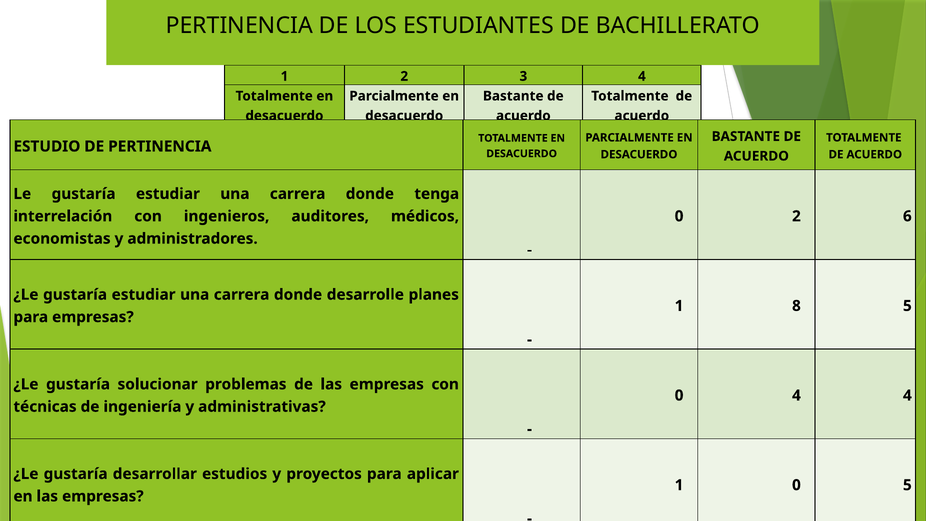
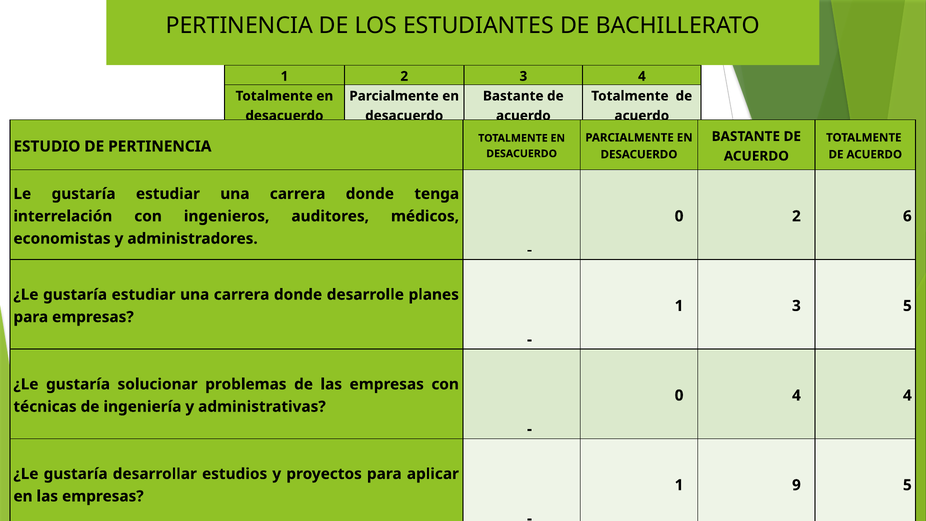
1 8: 8 -> 3
1 0: 0 -> 9
